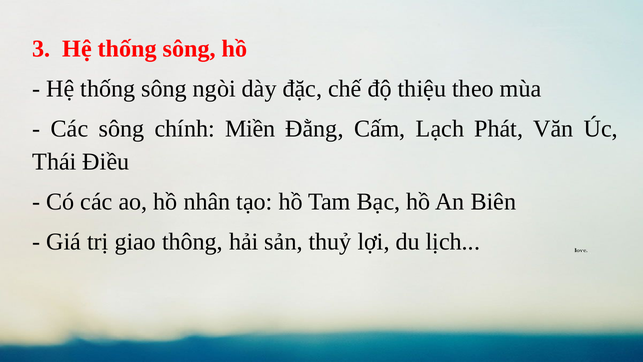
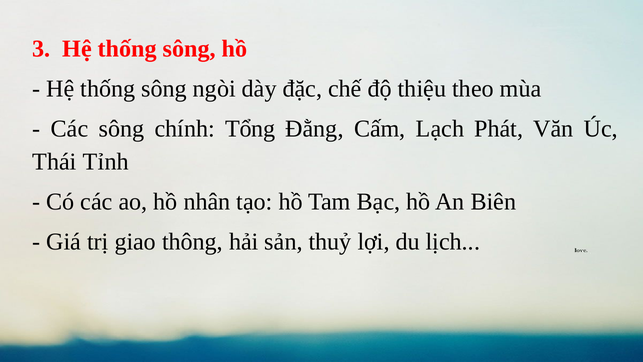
Miền: Miền -> Tổng
Điều: Điều -> Tỉnh
